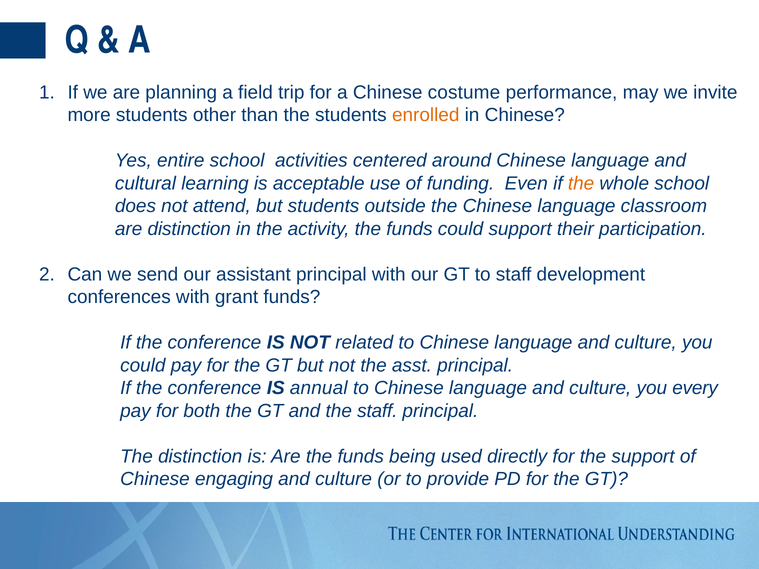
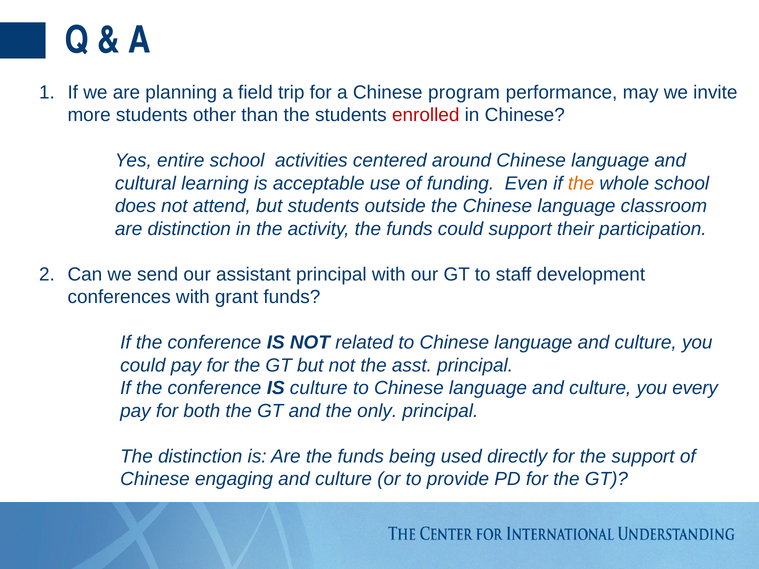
costume: costume -> program
enrolled colour: orange -> red
IS annual: annual -> culture
the staff: staff -> only
